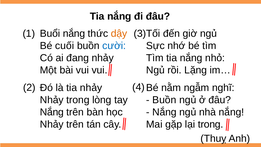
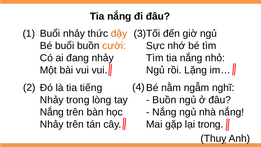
Buổi nắng: nắng -> nhảy
Bé cuối: cuối -> buổi
cười colour: blue -> orange
tia nhảy: nhảy -> tiếng
